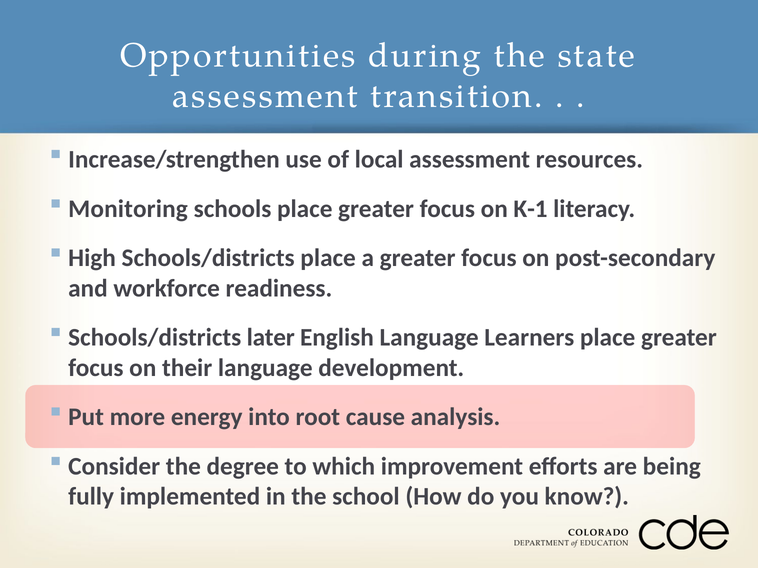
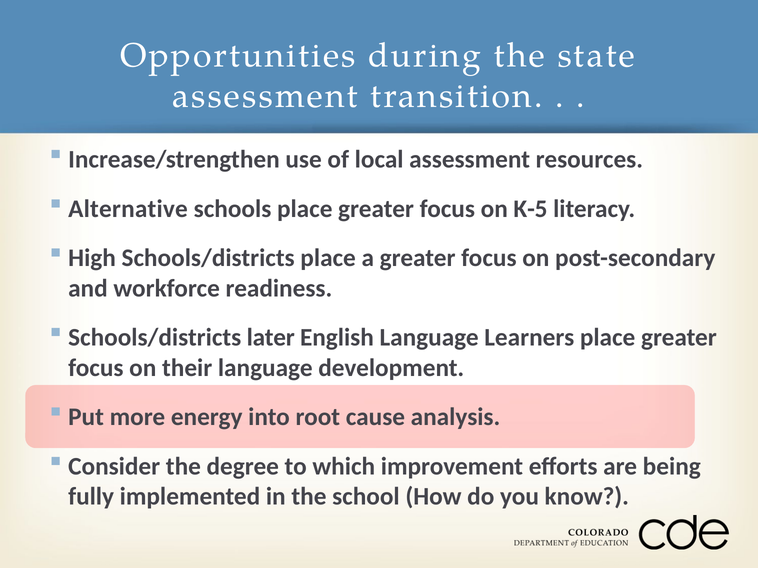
Monitoring: Monitoring -> Alternative
K-1: K-1 -> K-5
